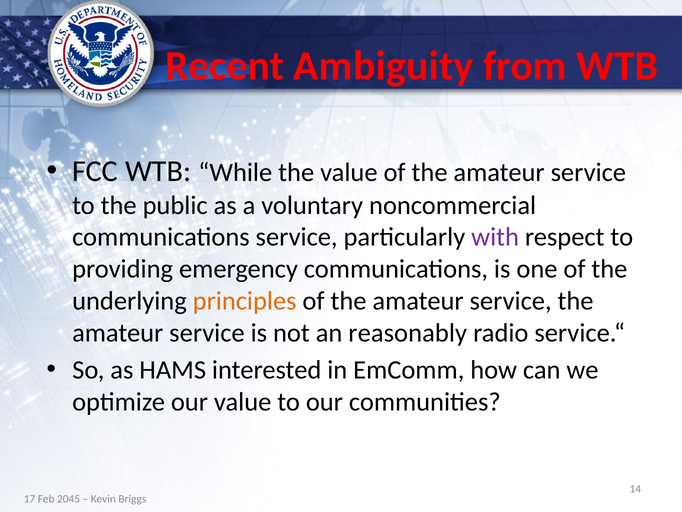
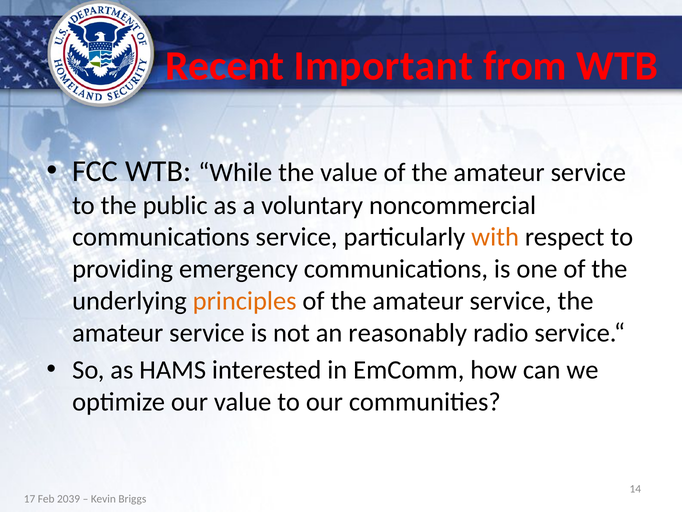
Ambiguity: Ambiguity -> Important
with colour: purple -> orange
2045: 2045 -> 2039
